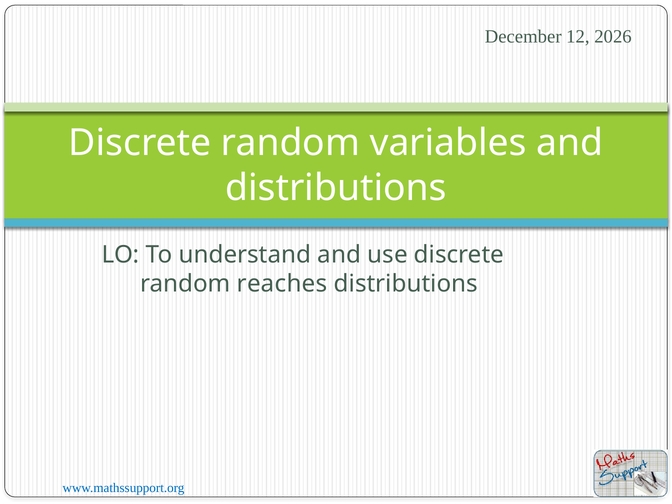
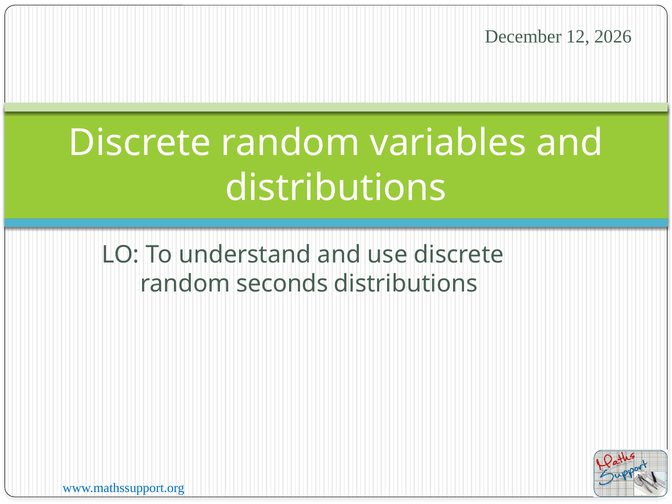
reaches: reaches -> seconds
